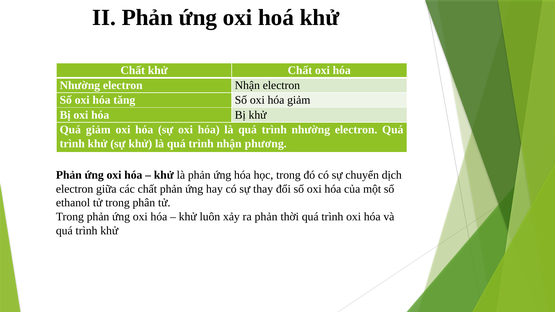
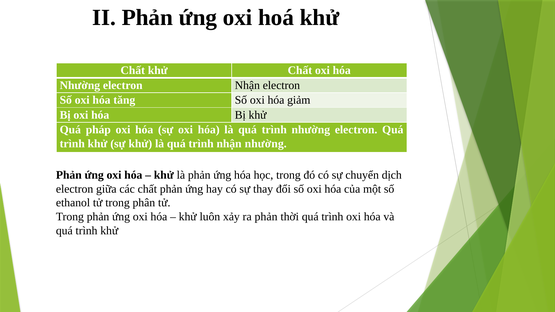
Quá giảm: giảm -> pháp
nhận phương: phương -> nhường
